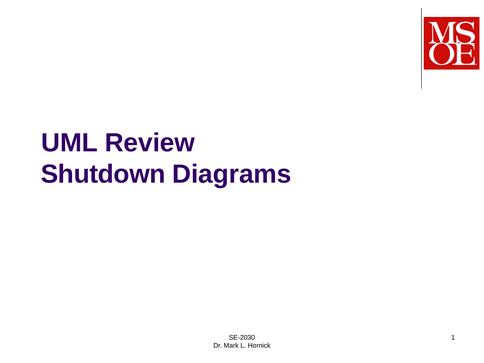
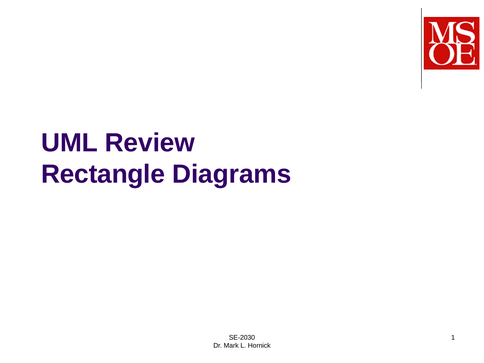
Shutdown: Shutdown -> Rectangle
